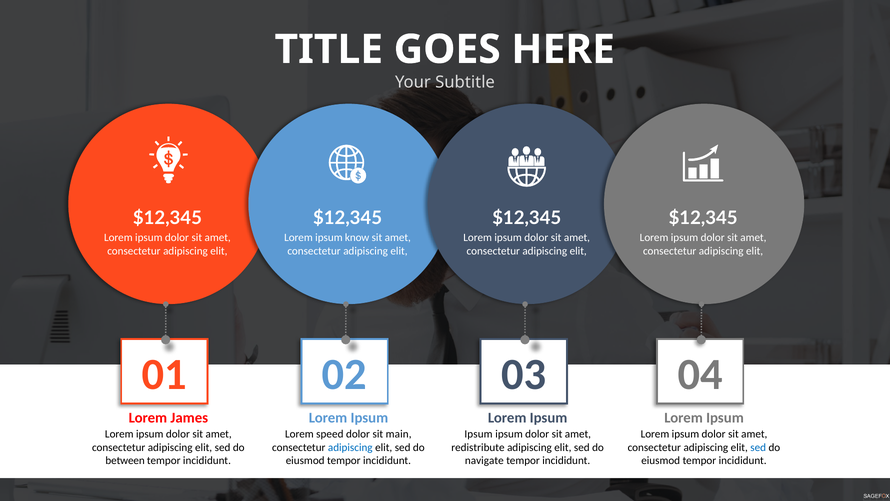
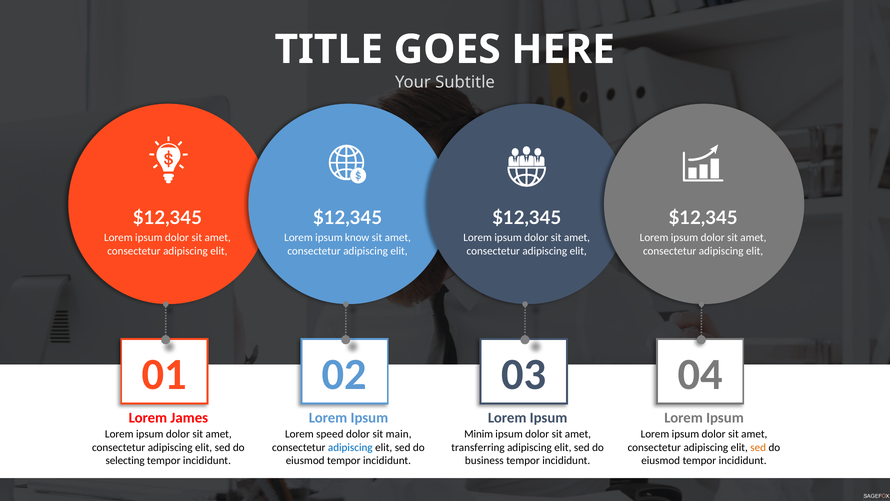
Ipsum at (479, 434): Ipsum -> Minim
redistribute: redistribute -> transferring
sed at (758, 447) colour: blue -> orange
between: between -> selecting
navigate: navigate -> business
